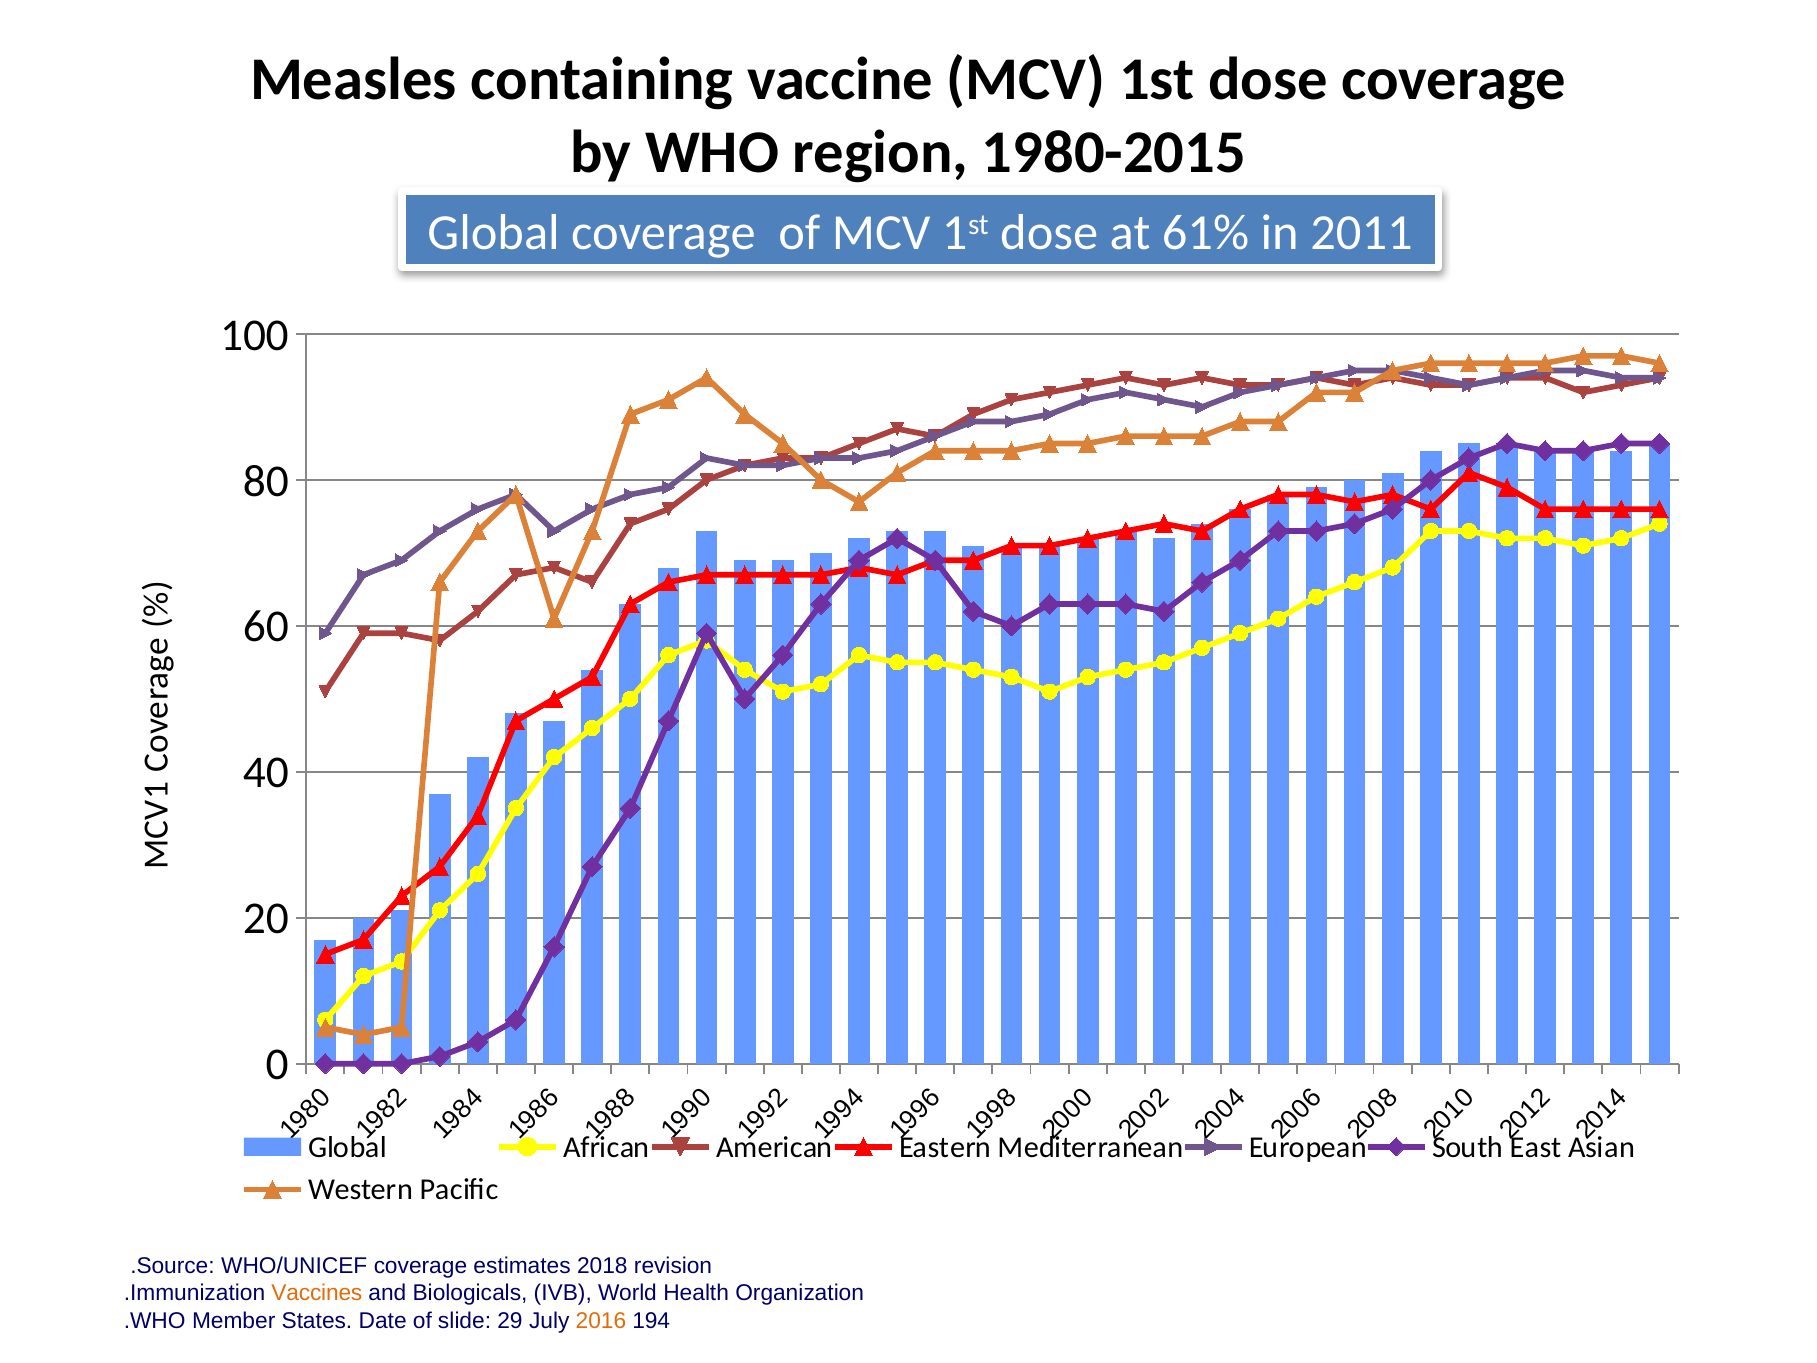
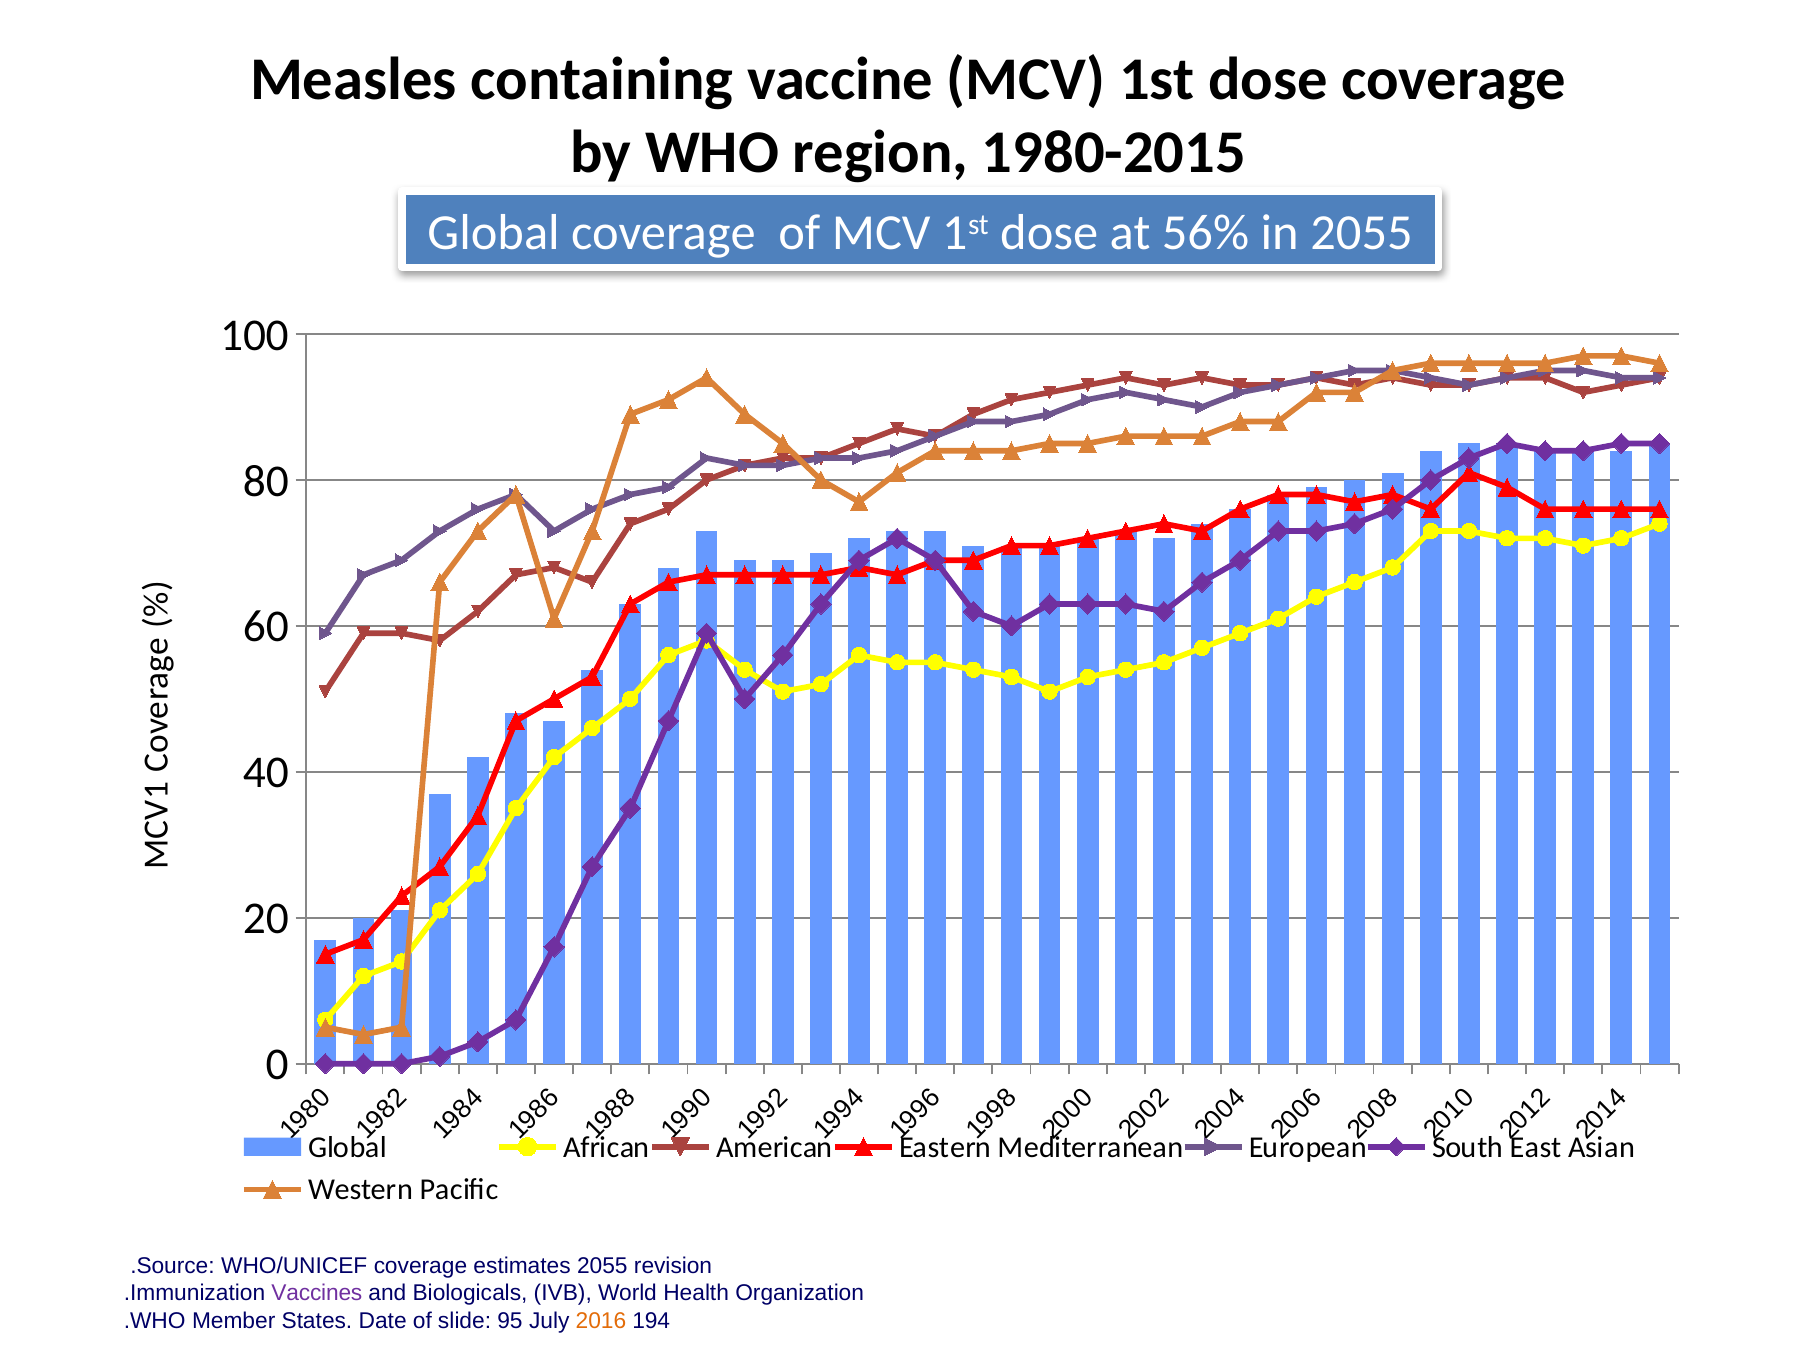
61%: 61% -> 56%
in 2011: 2011 -> 2055
estimates 2018: 2018 -> 2055
Vaccines colour: orange -> purple
29: 29 -> 95
